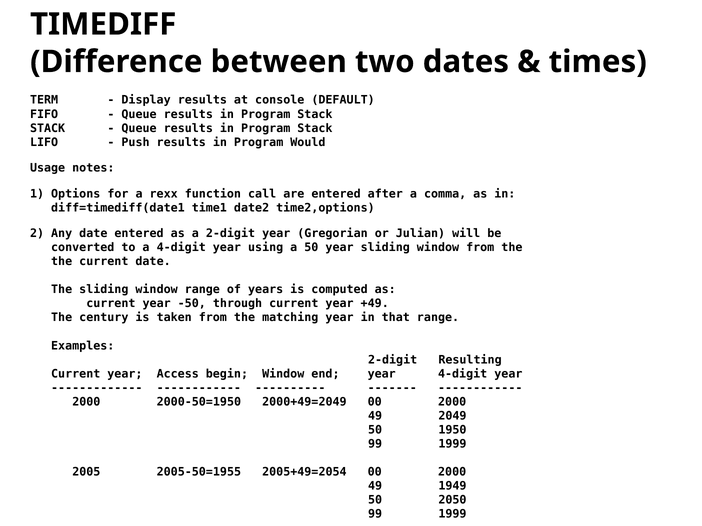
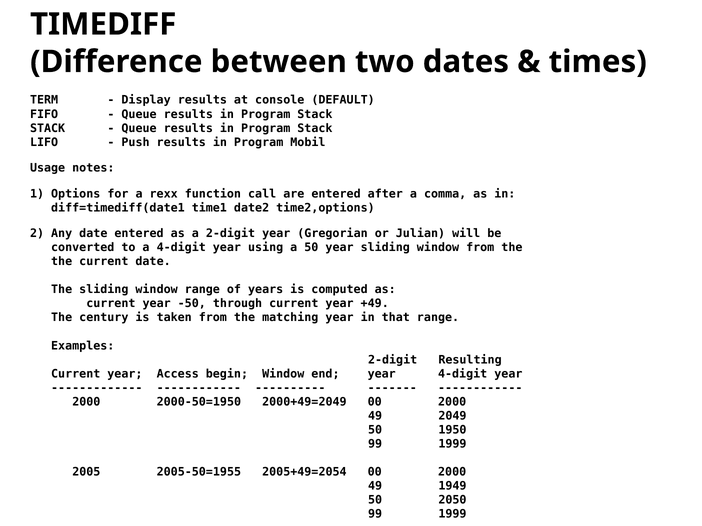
Would: Would -> Mobil
